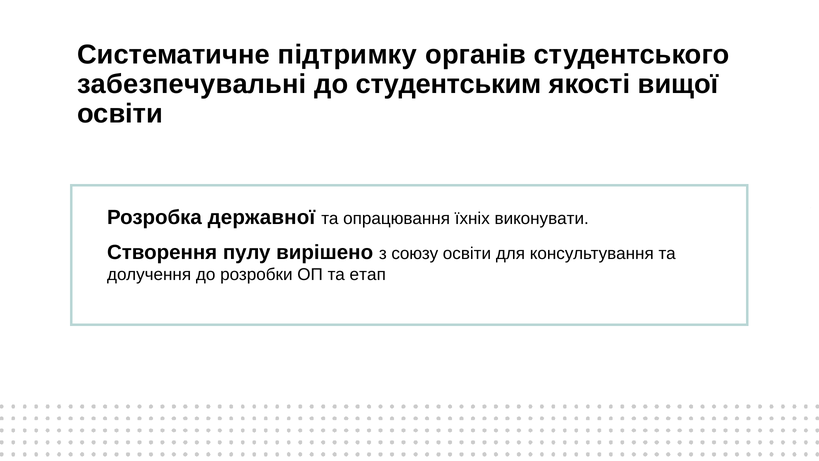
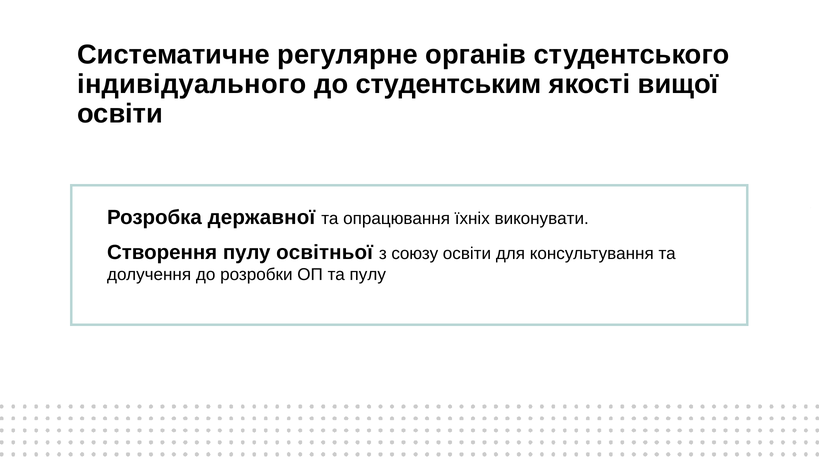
підтримку: підтримку -> регулярне
забезпечувальні: забезпечувальні -> індивідуального
вирішено: вирішено -> освітньої
та етап: етап -> пулу
